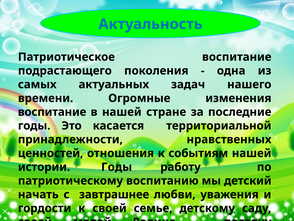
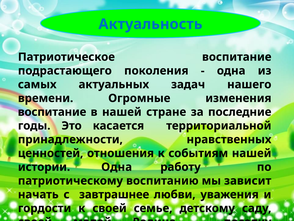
истории Годы: Годы -> Одна
детский: детский -> зависит
